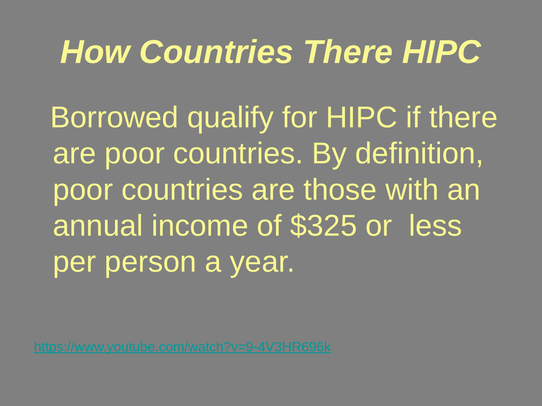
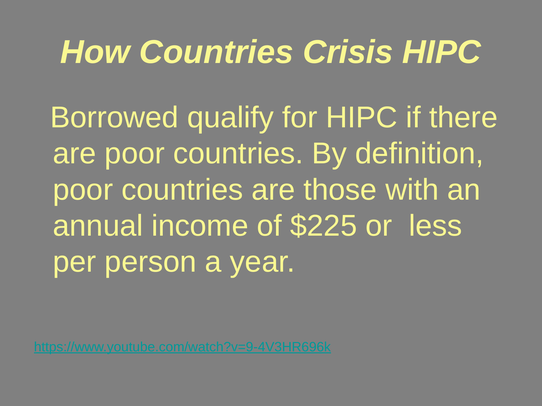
Countries There: There -> Crisis
$325: $325 -> $225
